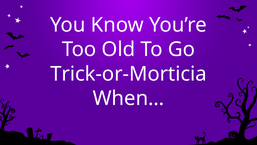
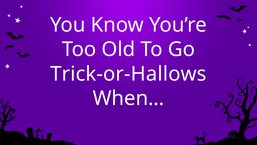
Trick-or-Morticia: Trick-or-Morticia -> Trick-or-Hallows
